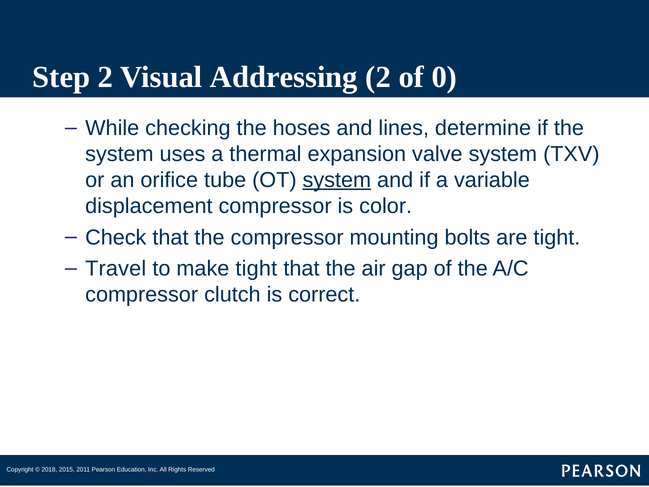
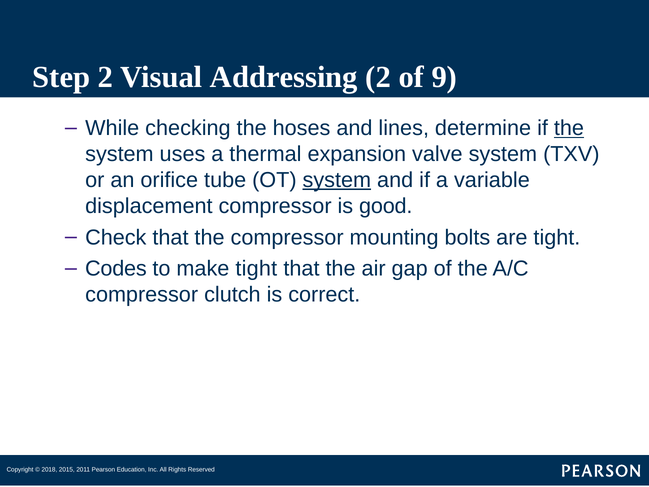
0: 0 -> 9
the at (569, 128) underline: none -> present
color: color -> good
Travel: Travel -> Codes
